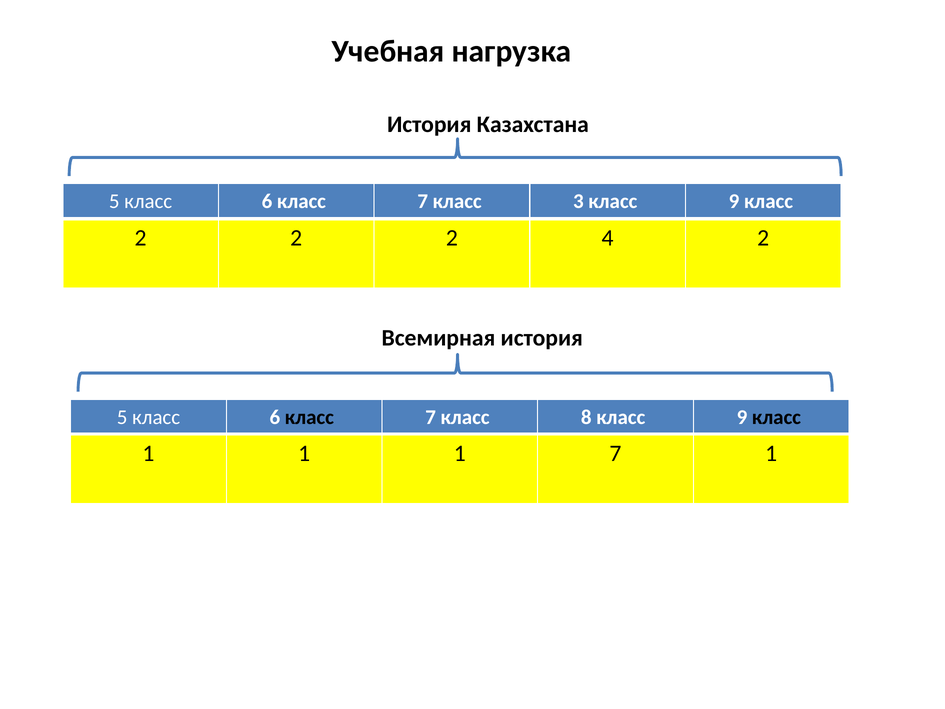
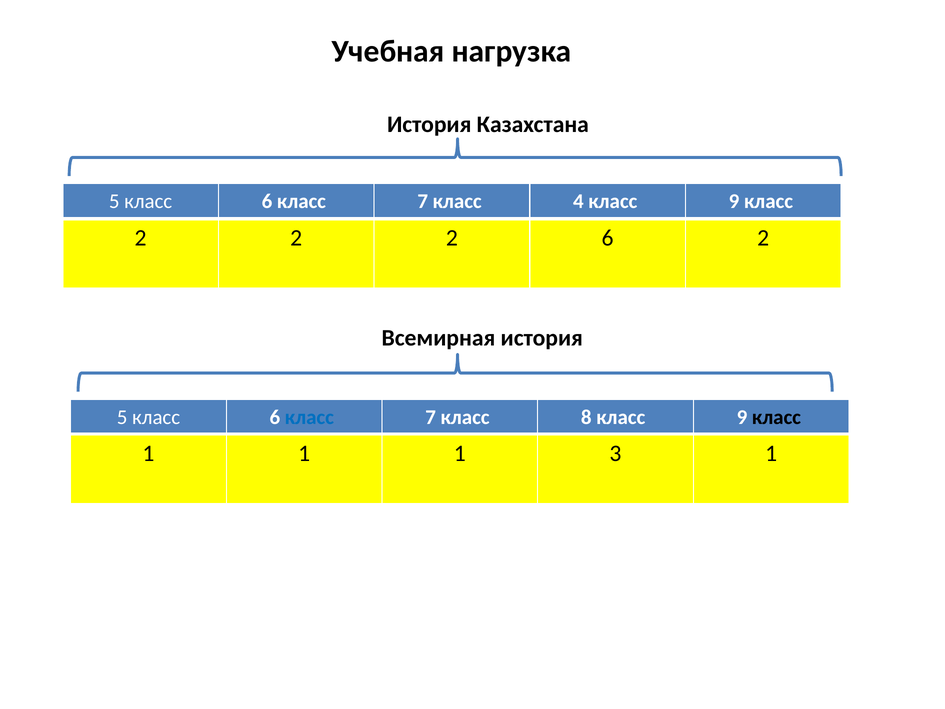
3: 3 -> 4
2 4: 4 -> 6
класс at (309, 417) colour: black -> blue
1 7: 7 -> 3
